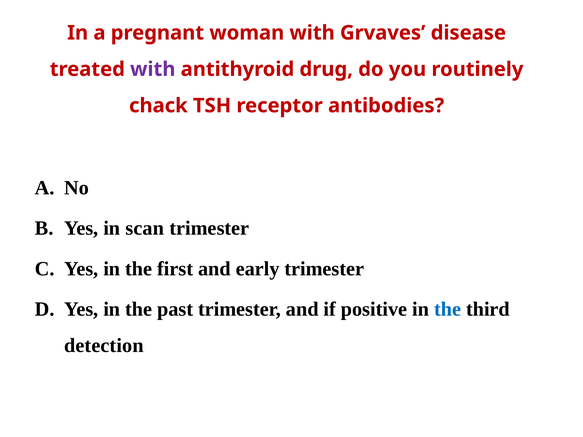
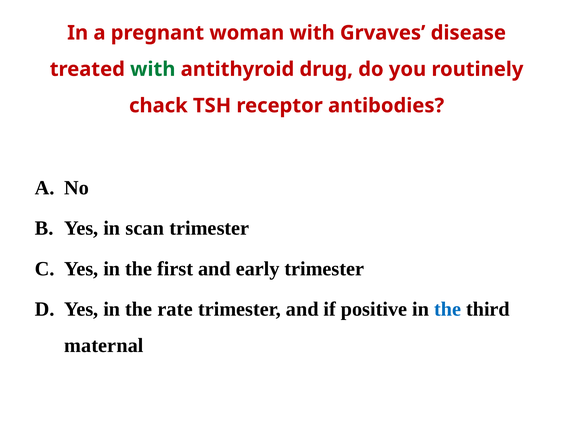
with at (153, 69) colour: purple -> green
past: past -> rate
detection: detection -> maternal
